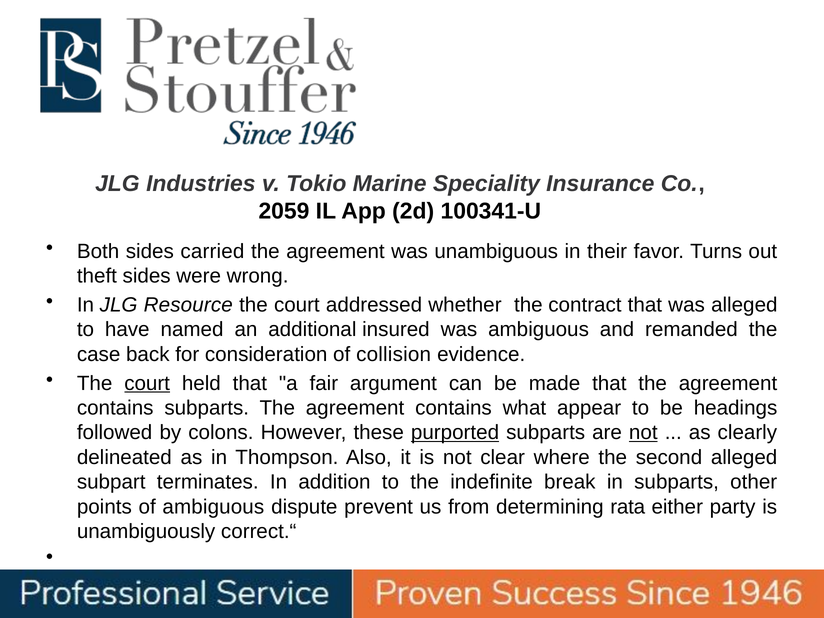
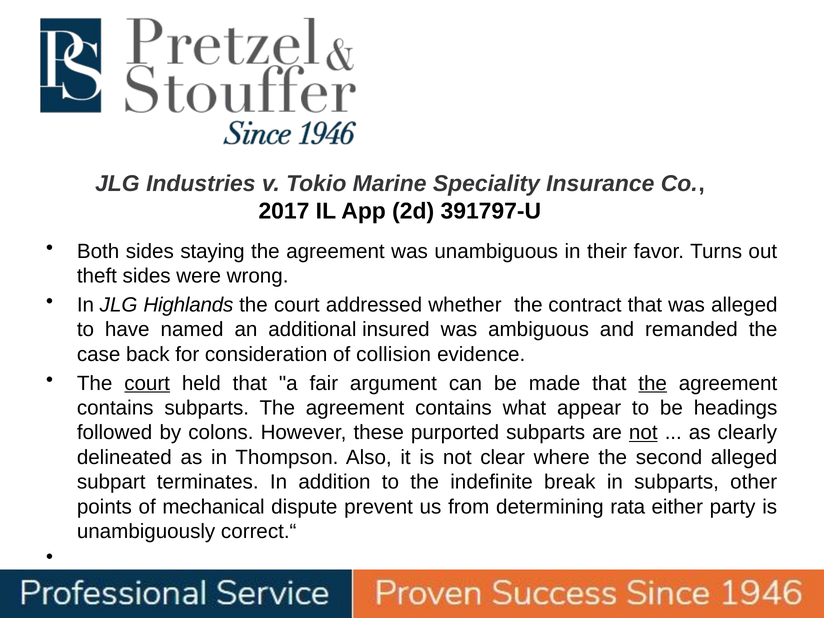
2059: 2059 -> 2017
100341-U: 100341-U -> 391797-U
carried: carried -> staying
Resource: Resource -> Highlands
the at (653, 383) underline: none -> present
purported underline: present -> none
of ambiguous: ambiguous -> mechanical
